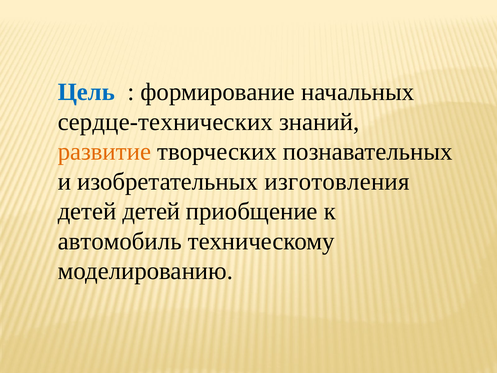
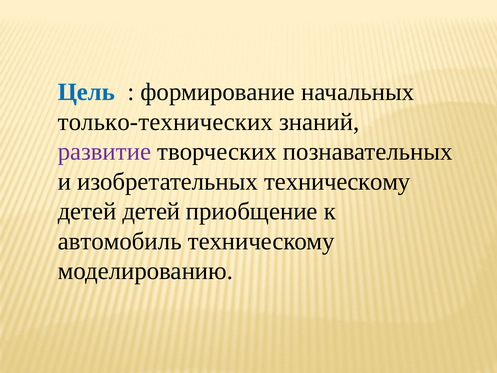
сердце-технических: сердце-технических -> только-технических
развитие colour: orange -> purple
изобретательных изготовления: изготовления -> техническому
